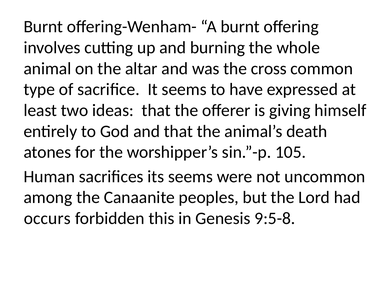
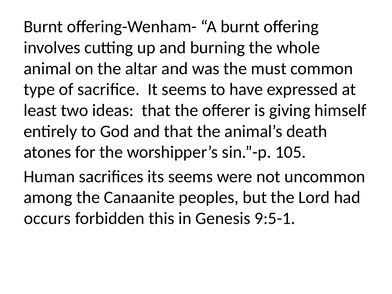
cross: cross -> must
9:5-8: 9:5-8 -> 9:5-1
